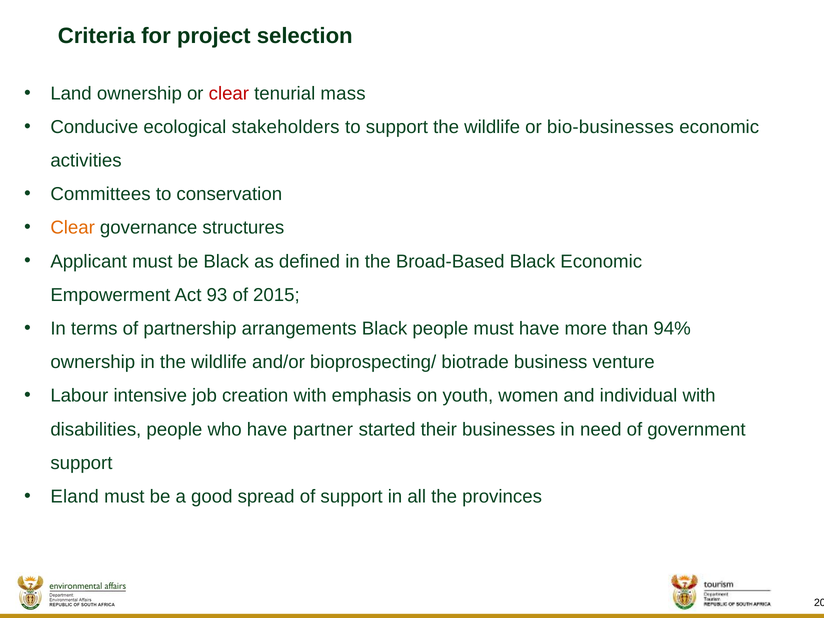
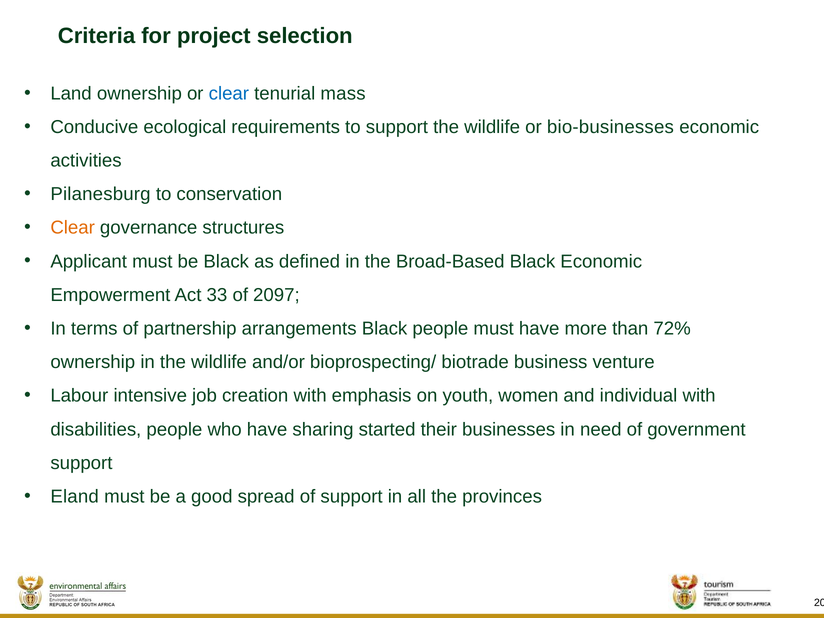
clear at (229, 93) colour: red -> blue
stakeholders: stakeholders -> requirements
Committees: Committees -> Pilanesburg
93: 93 -> 33
2015: 2015 -> 2097
94%: 94% -> 72%
partner: partner -> sharing
